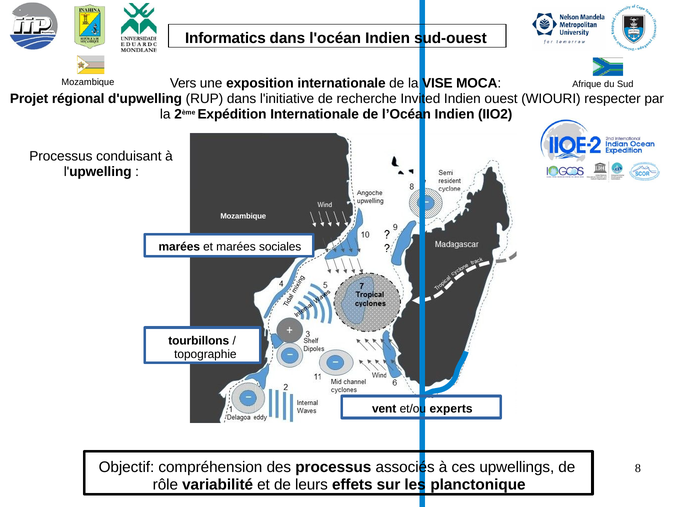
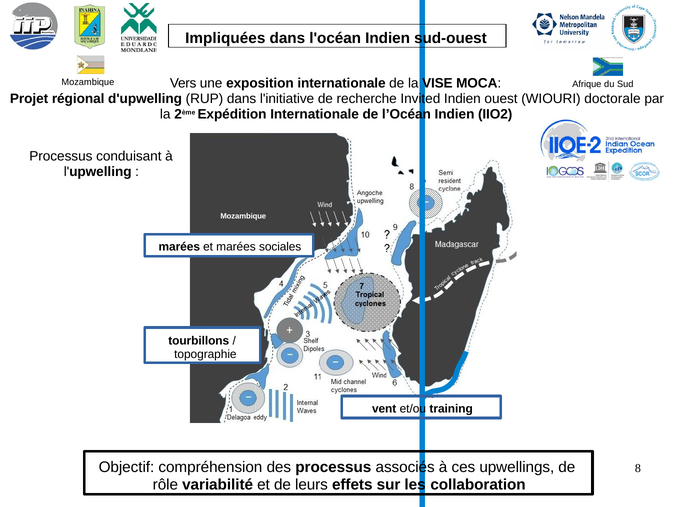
Informatics: Informatics -> Impliquées
respecter: respecter -> doctorale
experts: experts -> training
planctonique: planctonique -> collaboration
